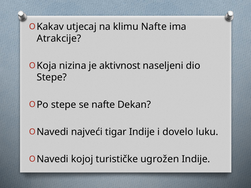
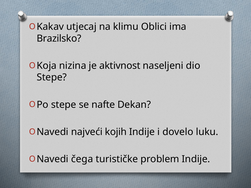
klimu Nafte: Nafte -> Oblici
Atrakcije: Atrakcije -> Brazilsko
tigar: tigar -> kojih
kojoj: kojoj -> čega
ugrožen: ugrožen -> problem
